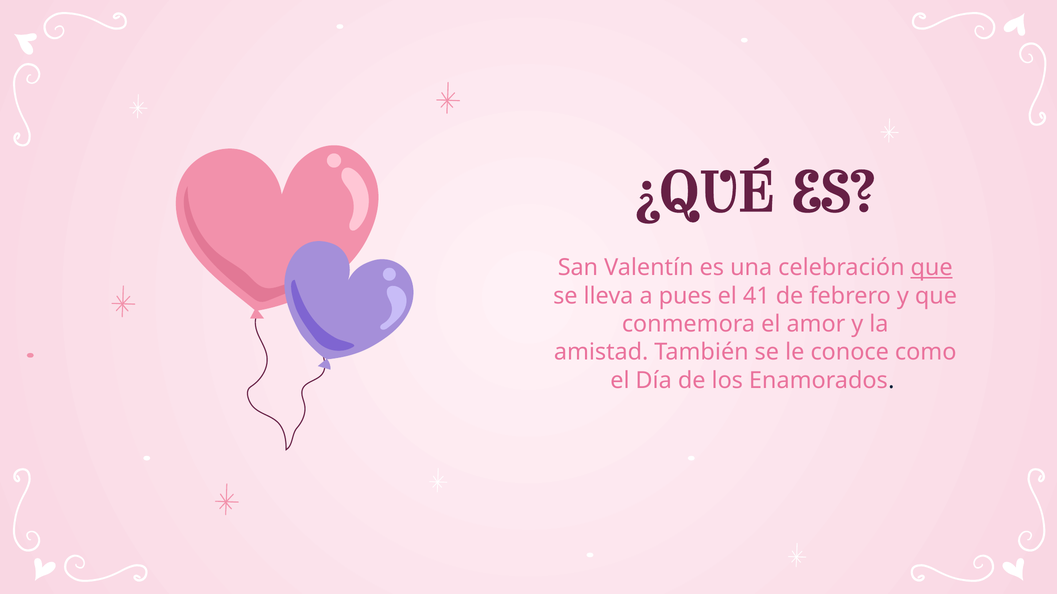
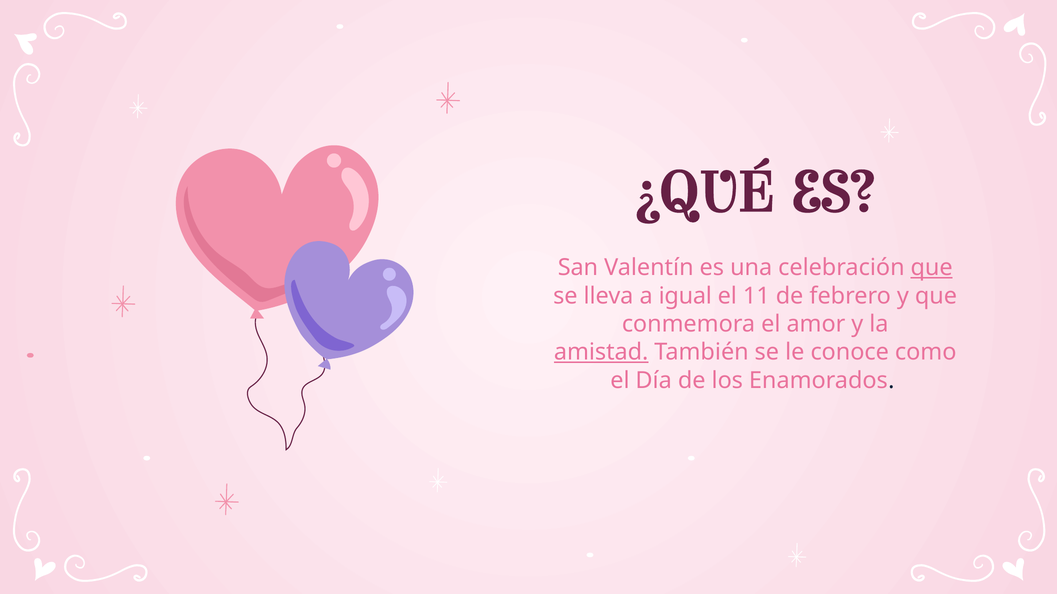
pues: pues -> igual
41: 41 -> 11
amistad underline: none -> present
